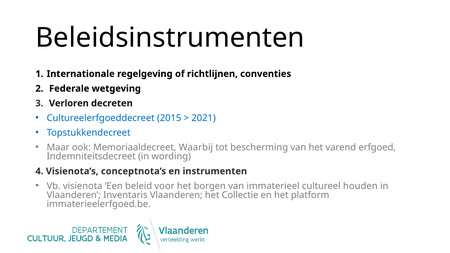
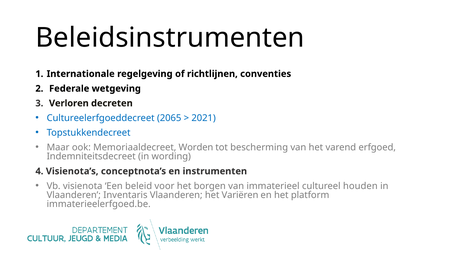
2015: 2015 -> 2065
Waarbij: Waarbij -> Worden
Collectie: Collectie -> Variëren
